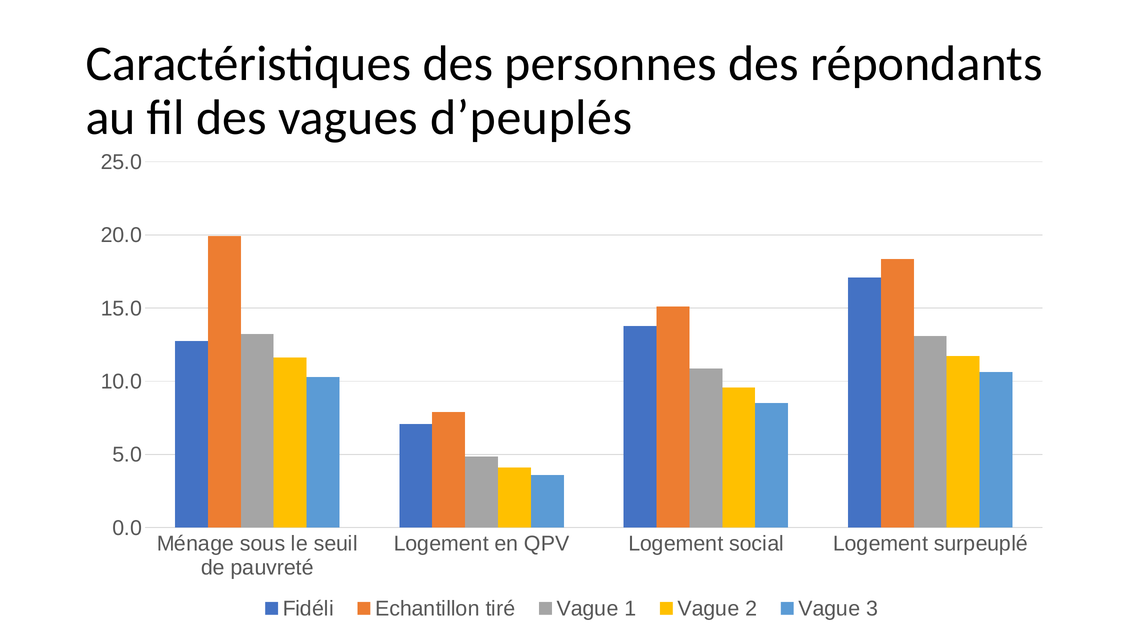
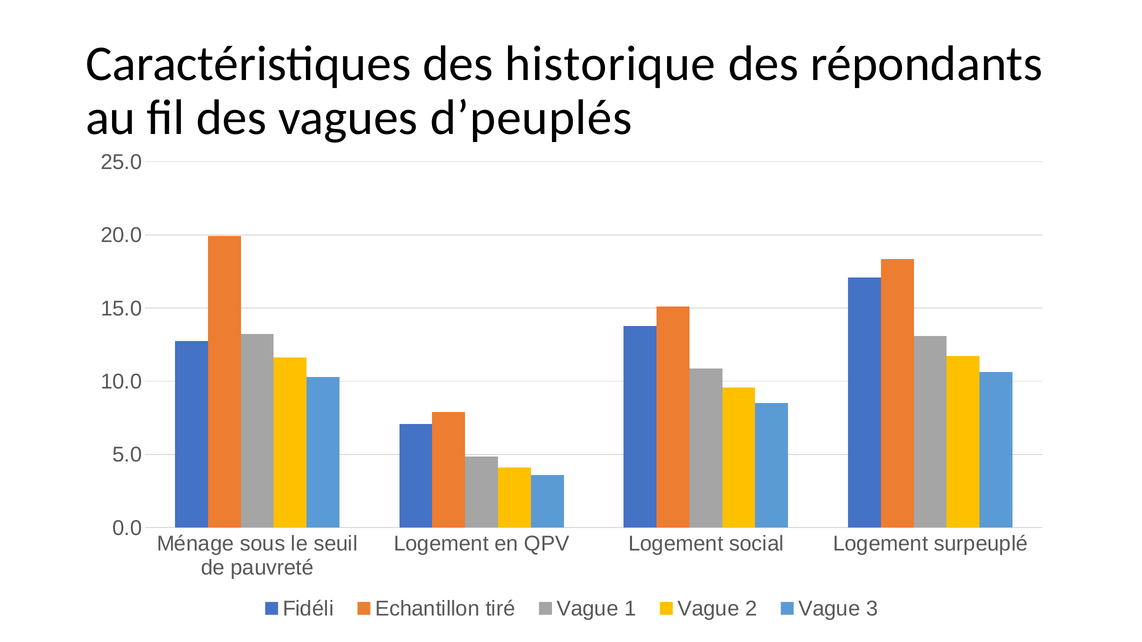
personnes: personnes -> historique
